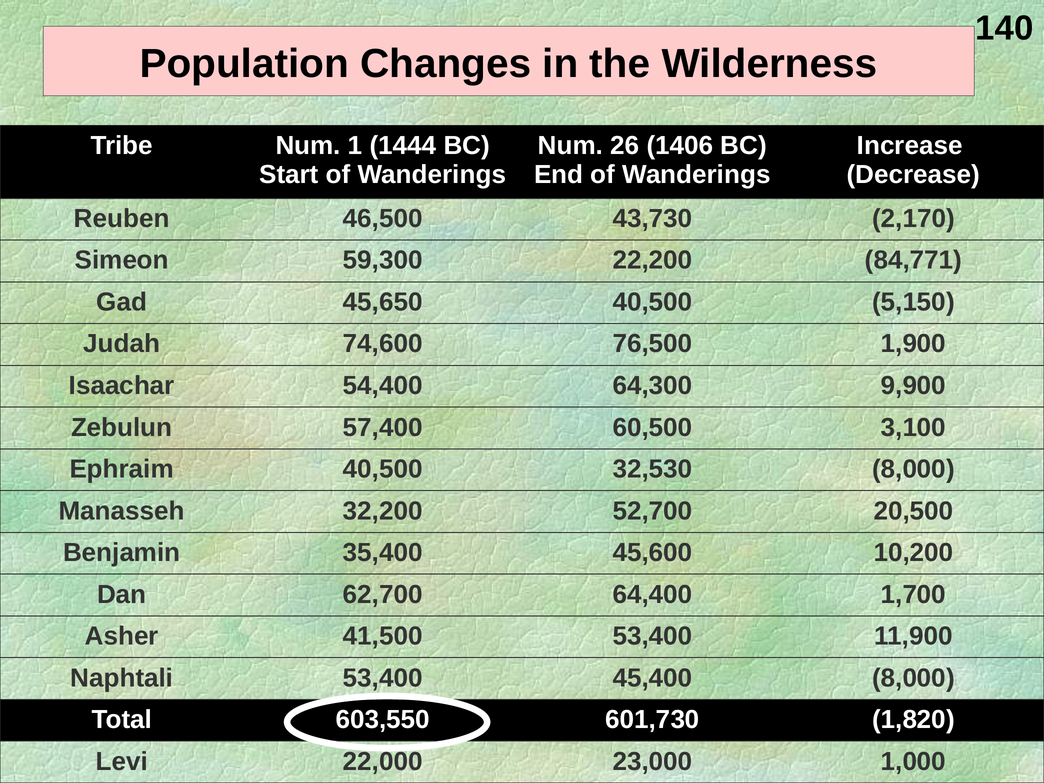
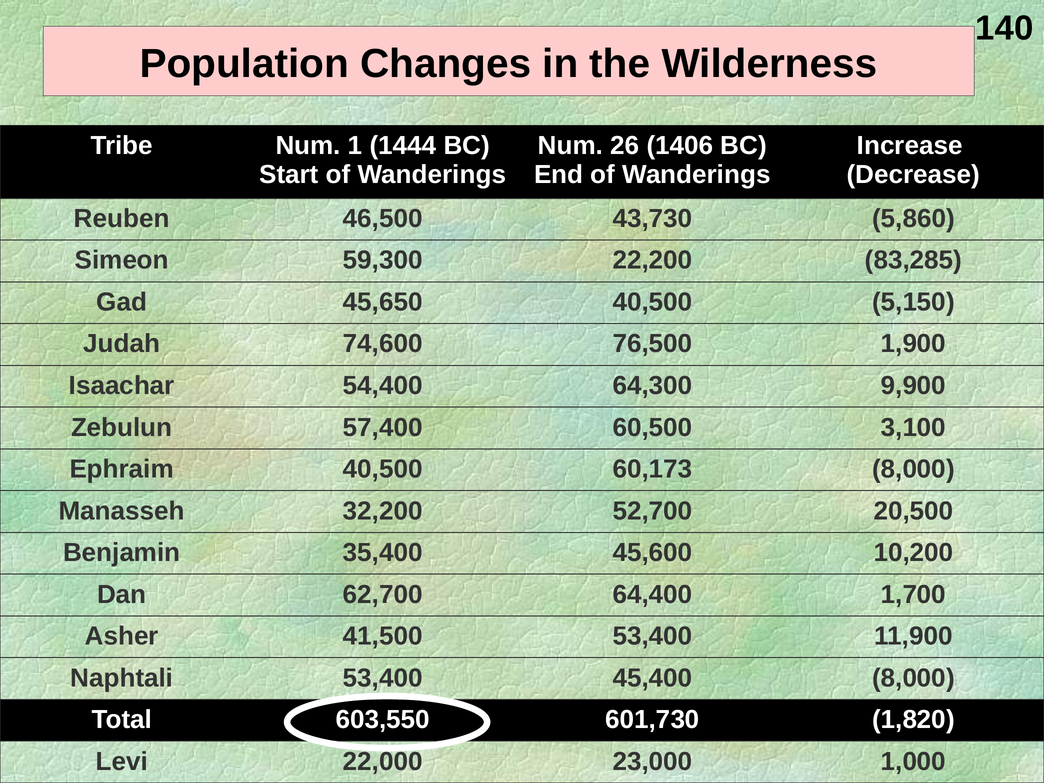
2,170: 2,170 -> 5,860
84,771: 84,771 -> 83,285
32,530: 32,530 -> 60,173
